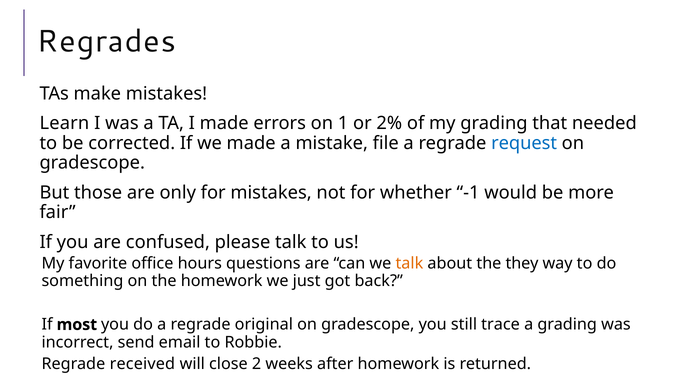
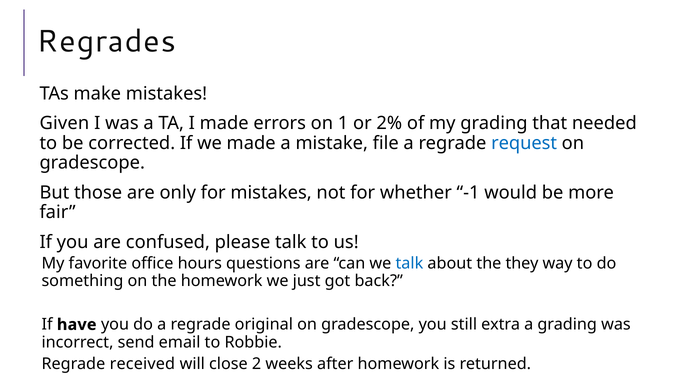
Learn: Learn -> Given
talk at (409, 263) colour: orange -> blue
most: most -> have
trace: trace -> extra
